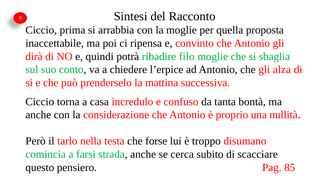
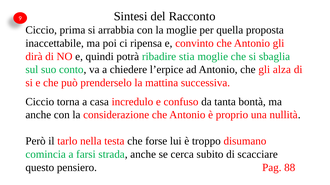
filo: filo -> stia
85: 85 -> 88
